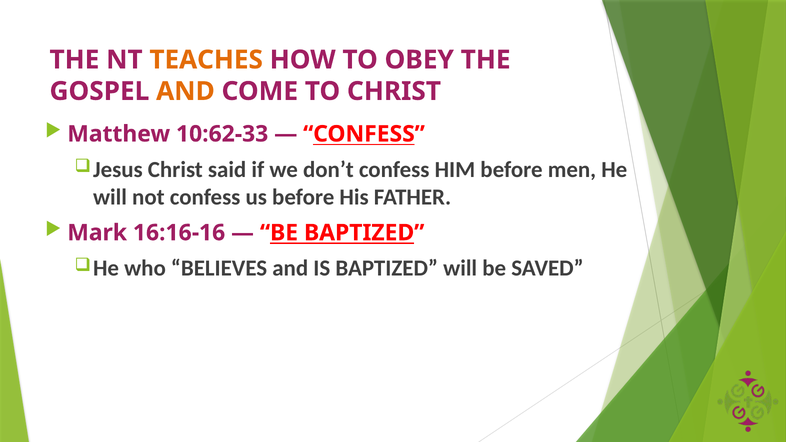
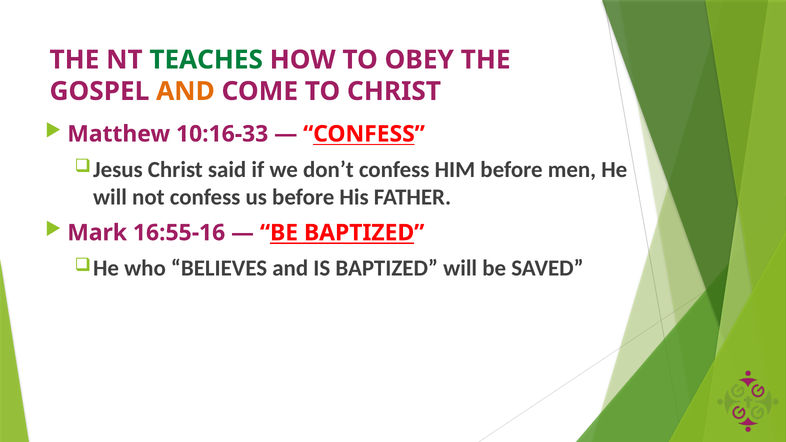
TEACHES colour: orange -> green
10:62-33: 10:62-33 -> 10:16-33
16:16-16: 16:16-16 -> 16:55-16
